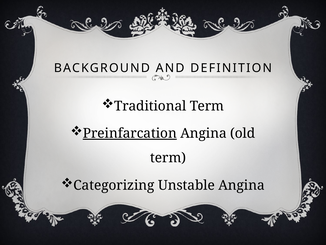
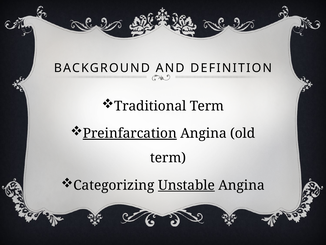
Unstable underline: none -> present
